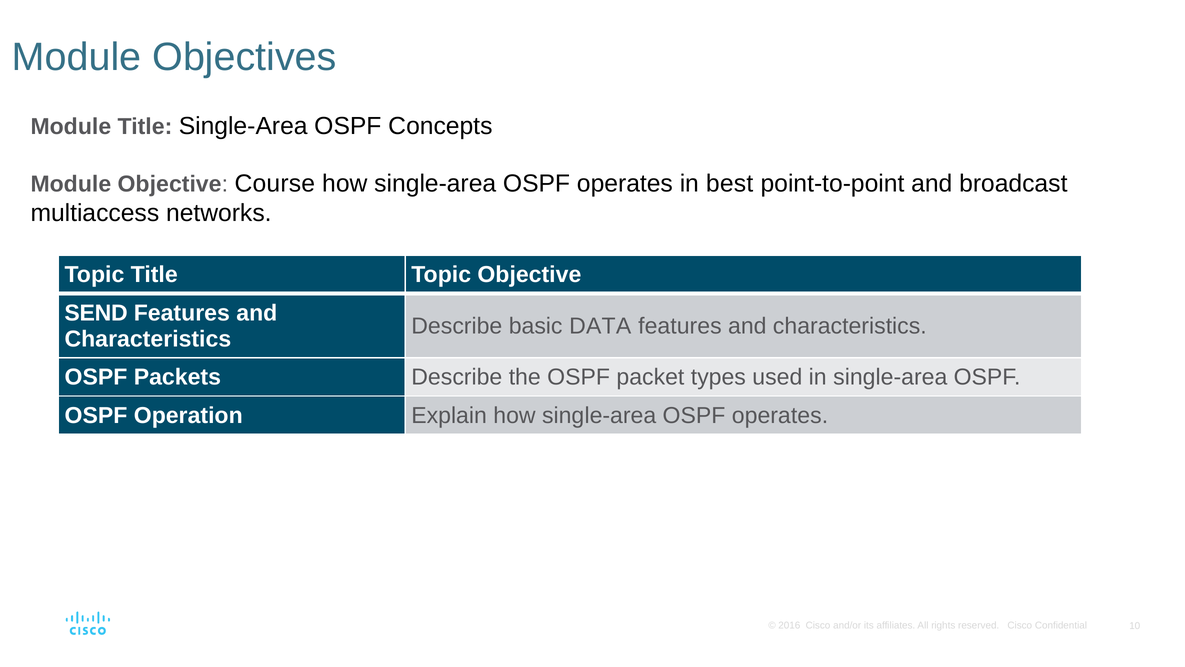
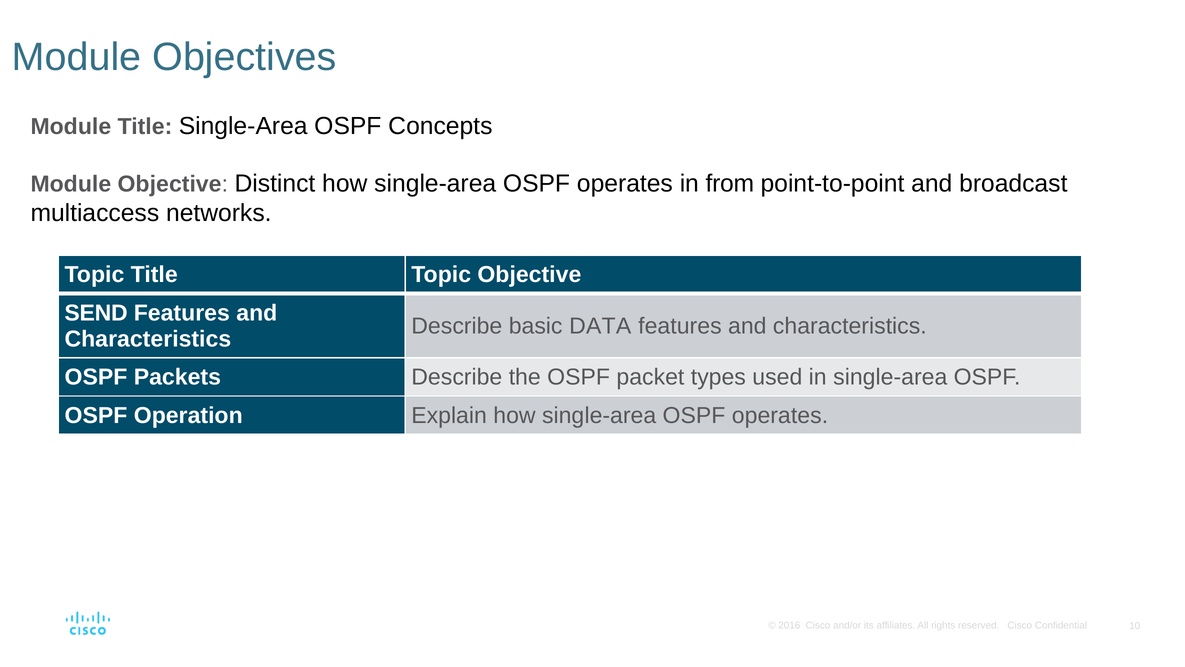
Course: Course -> Distinct
best: best -> from
